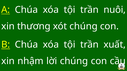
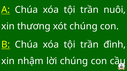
xuất: xuất -> đình
